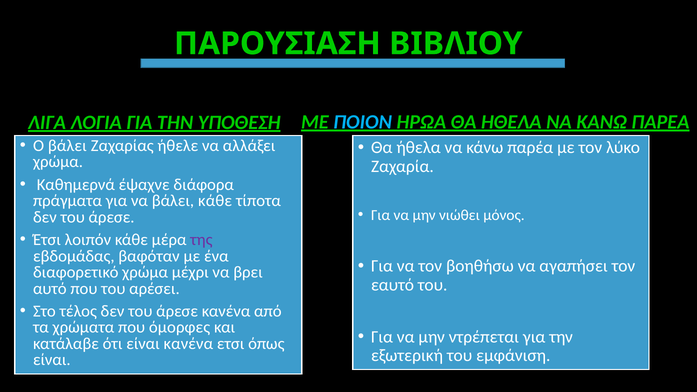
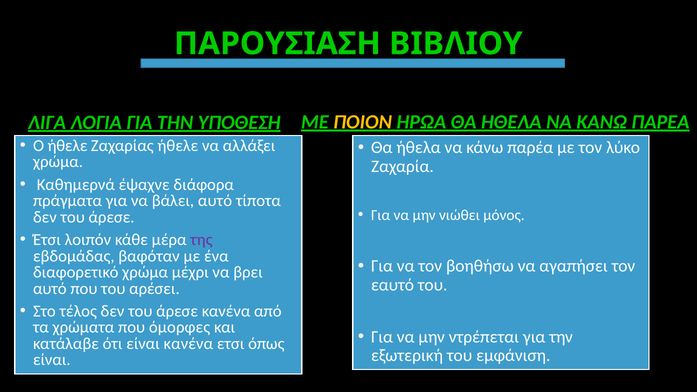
ΠΟΙΟΝ colour: light blue -> yellow
Ο βάλει: βάλει -> ήθελε
βάλει κάθε: κάθε -> αυτό
